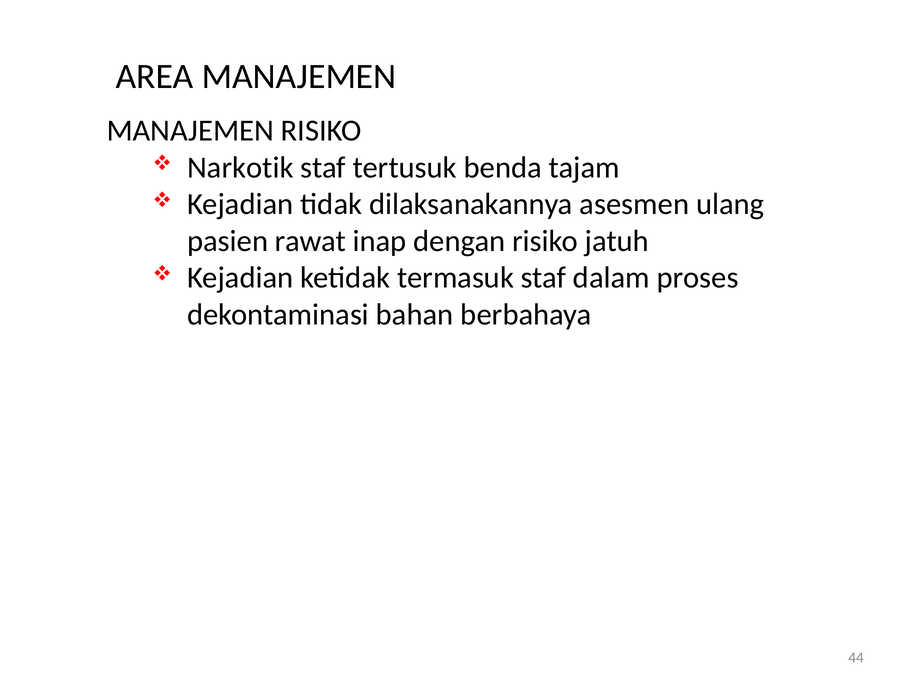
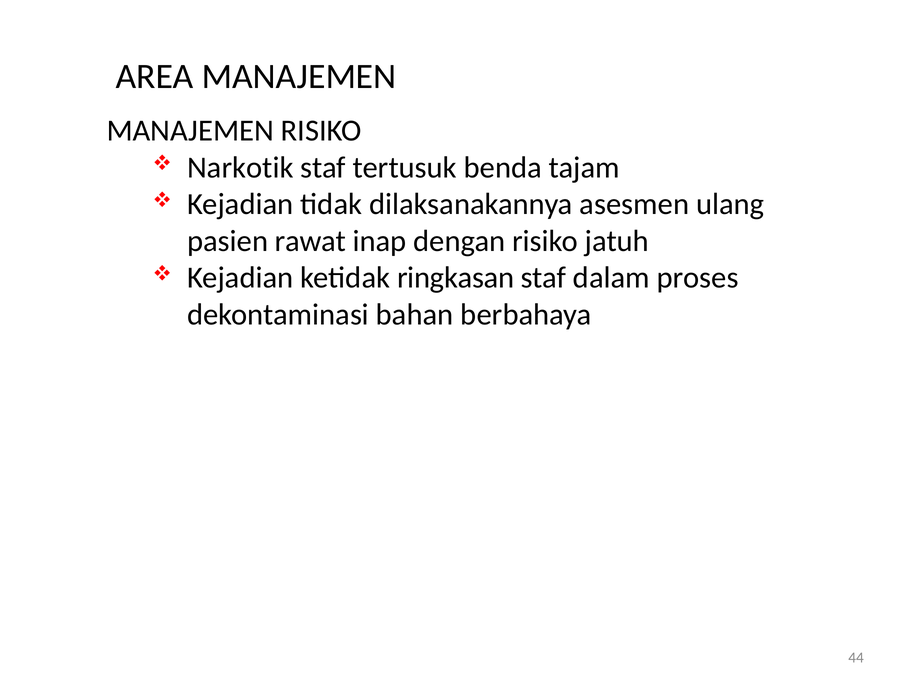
termasuk: termasuk -> ringkasan
